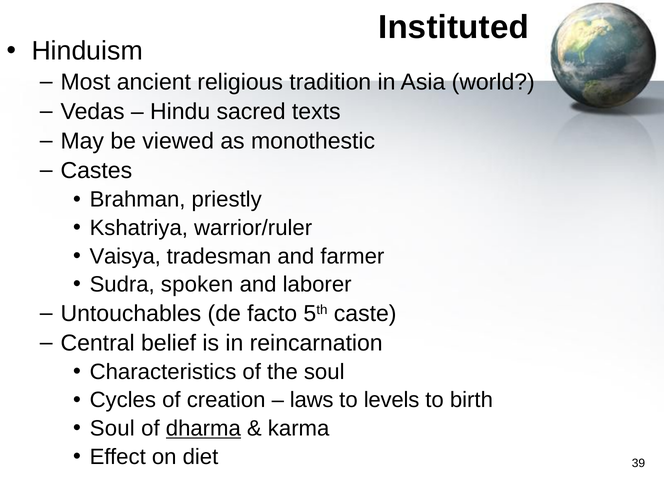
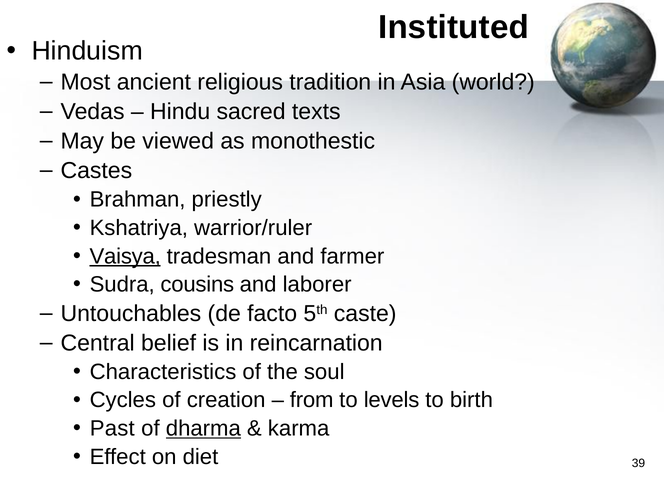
Vaisya underline: none -> present
spoken: spoken -> cousins
laws: laws -> from
Soul at (112, 428): Soul -> Past
